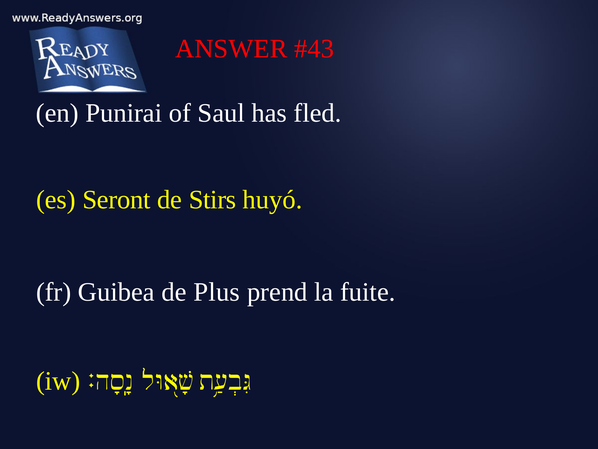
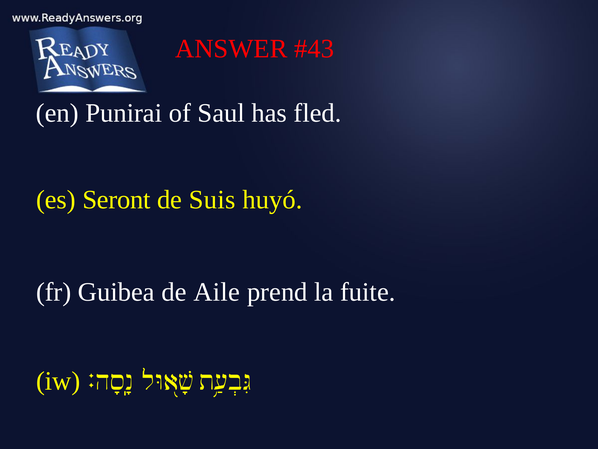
Stirs: Stirs -> Suis
Plus: Plus -> Aile
